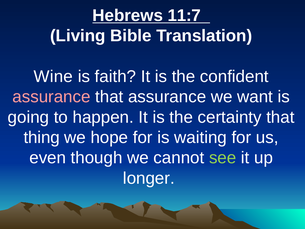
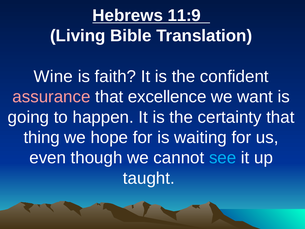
11:7: 11:7 -> 11:9
that assurance: assurance -> excellence
see colour: light green -> light blue
longer: longer -> taught
